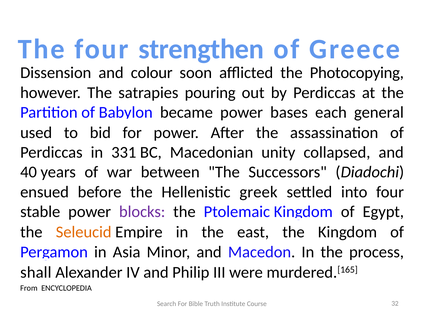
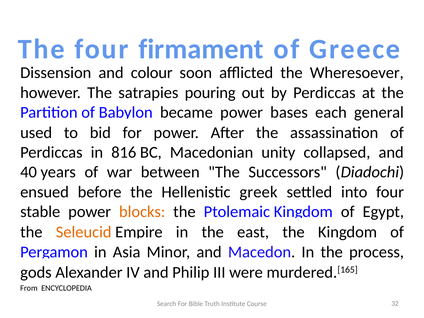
strengthen: strengthen -> firmament
Photocopying: Photocopying -> Wheresoever
331: 331 -> 816
blocks colour: purple -> orange
shall: shall -> gods
